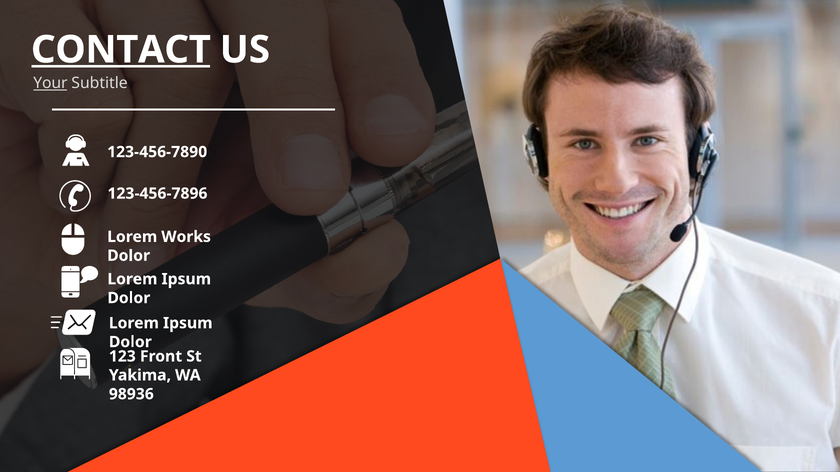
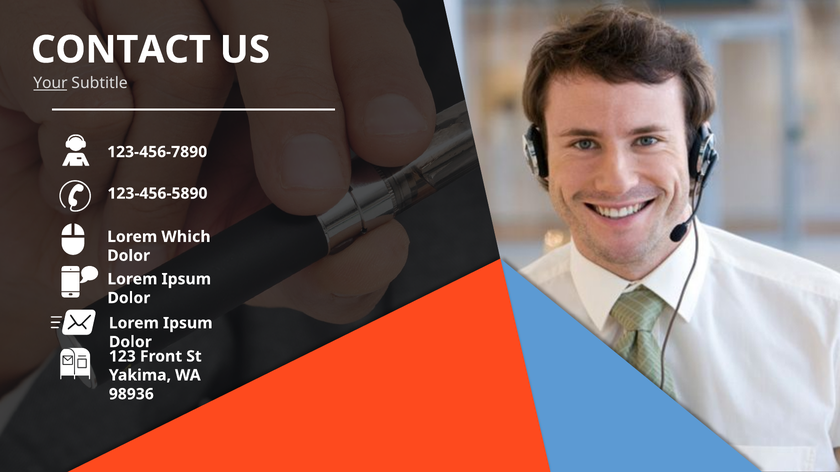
CONTACT underline: present -> none
123-456-7896: 123-456-7896 -> 123-456-5890
Works: Works -> Which
